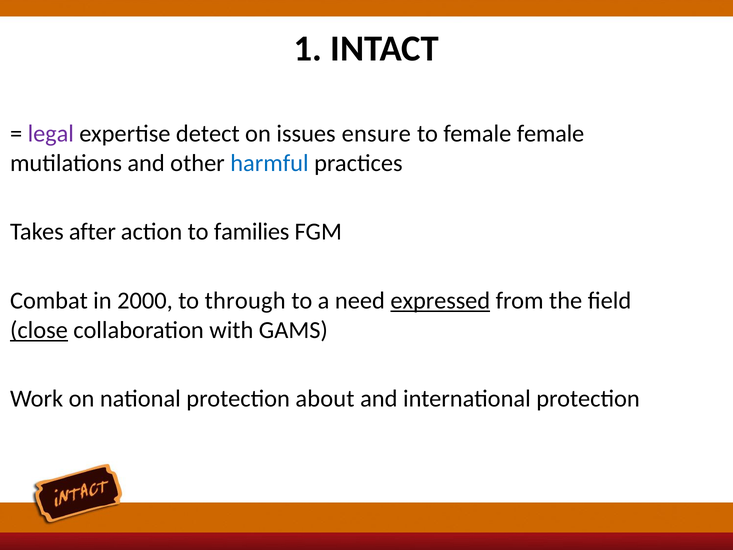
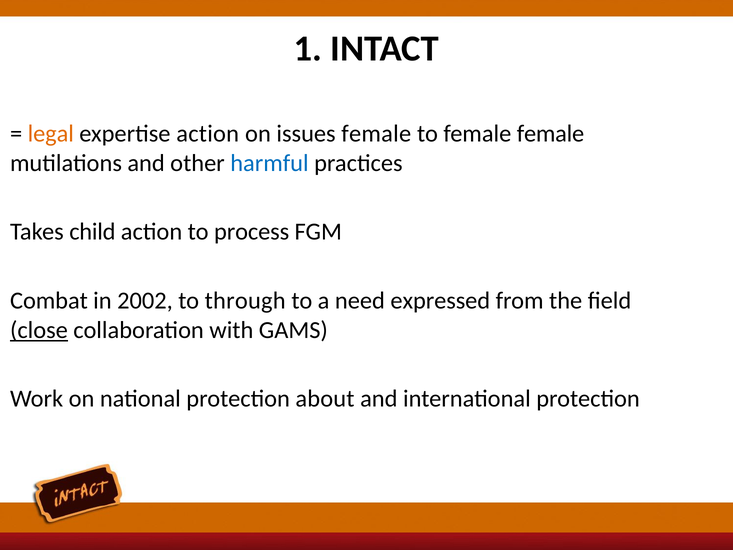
legal colour: purple -> orange
expertise detect: detect -> action
issues ensure: ensure -> female
after: after -> child
families: families -> process
2000: 2000 -> 2002
expressed underline: present -> none
